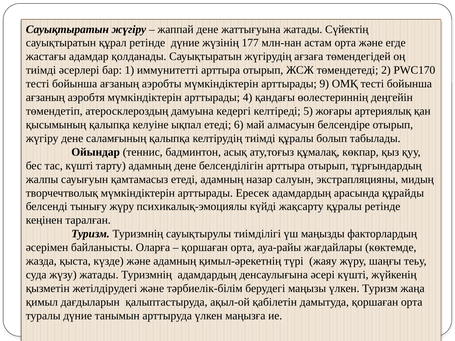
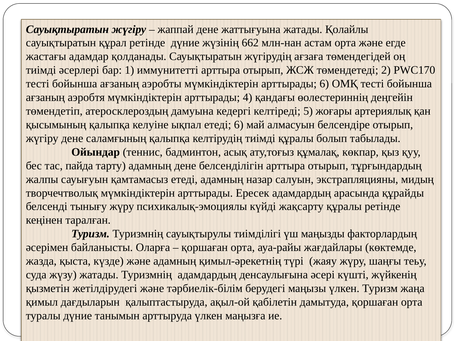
Сүйектің: Сүйектің -> Қолайлы
177: 177 -> 662
арттырады 9: 9 -> 6
тас күшті: күшті -> пайда
